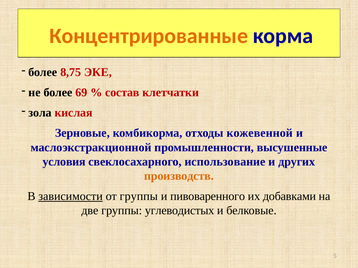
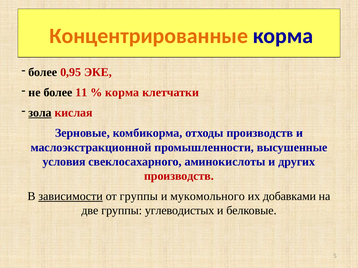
8,75: 8,75 -> 0,95
69: 69 -> 11
состав at (122, 93): состав -> корма
зола underline: none -> present
отходы кожевенной: кожевенной -> производств
использование: использование -> аминокислоты
производств at (179, 176) colour: orange -> red
пивоваренного: пивоваренного -> мукомольного
